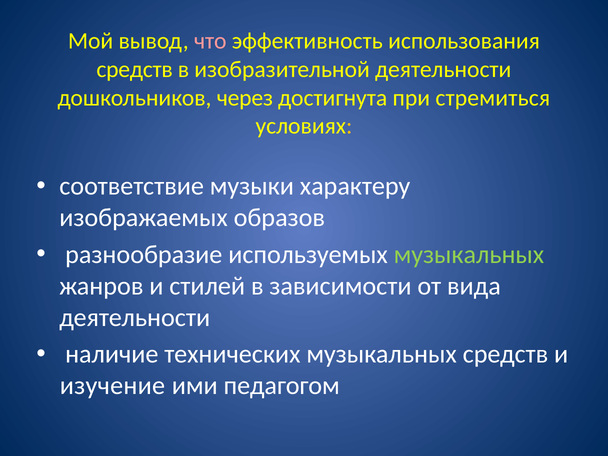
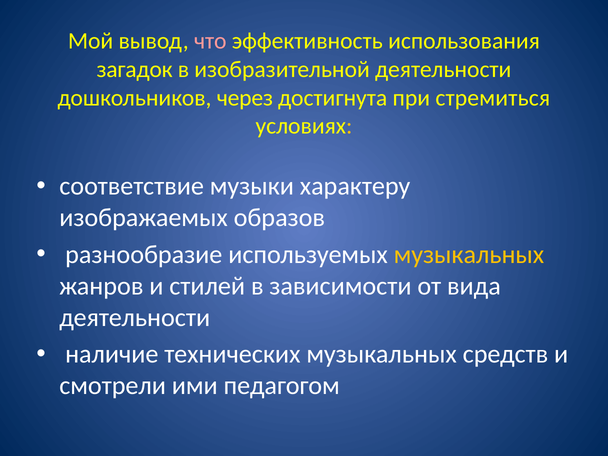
средств at (135, 69): средств -> загадок
музыкальных at (469, 255) colour: light green -> yellow
изучение: изучение -> смотрели
